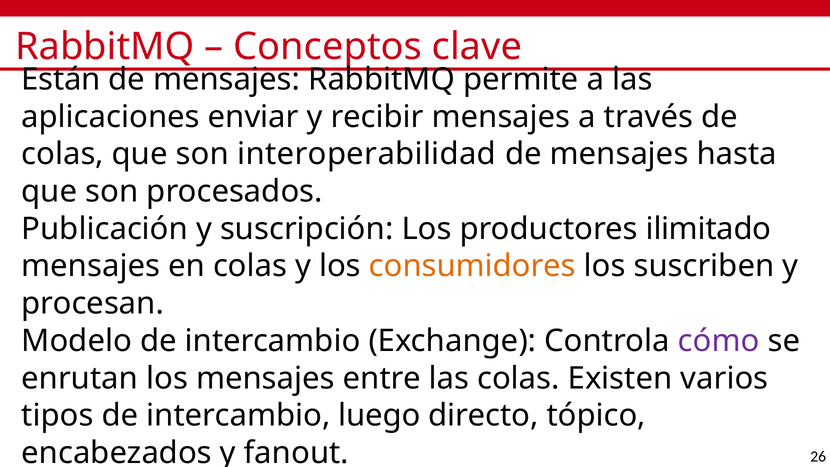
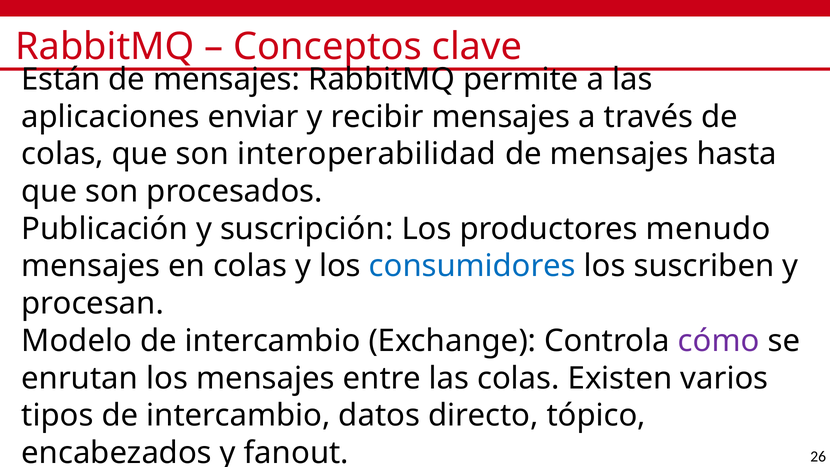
ilimitado: ilimitado -> menudo
consumidores colour: orange -> blue
luego: luego -> datos
